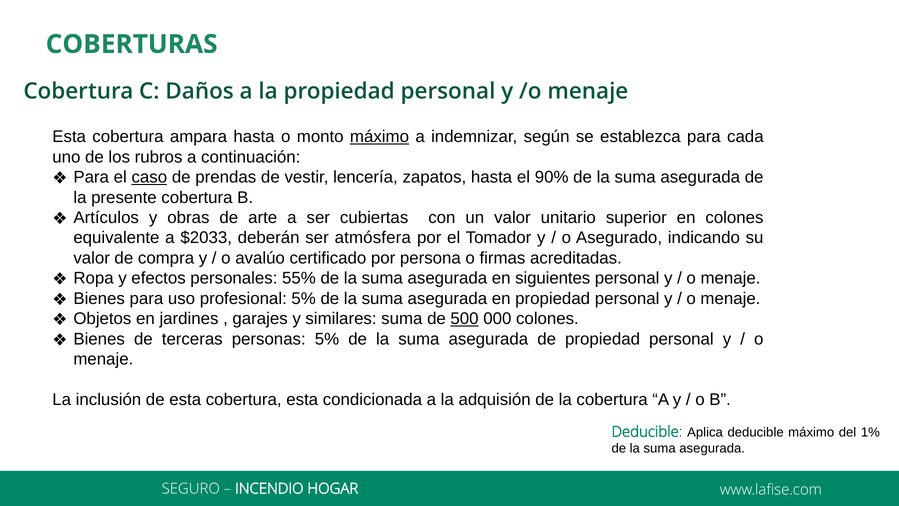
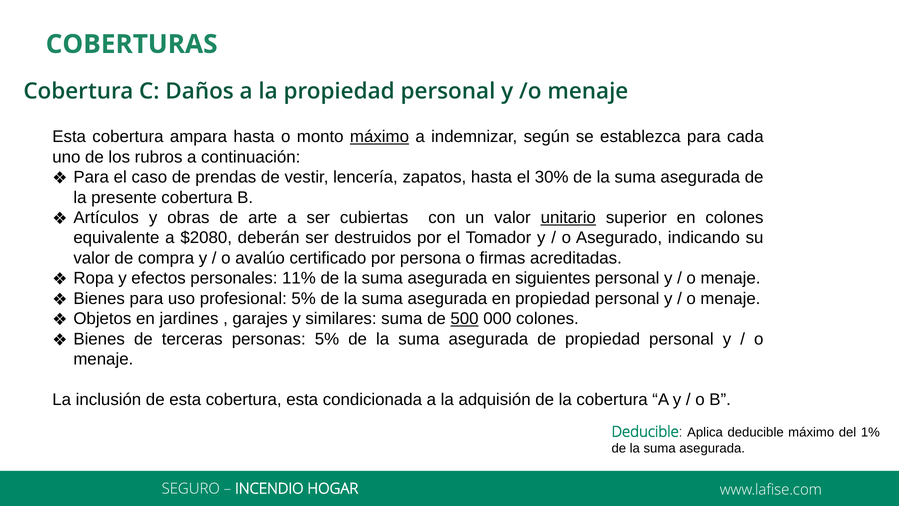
caso underline: present -> none
90%: 90% -> 30%
unitario underline: none -> present
$2033: $2033 -> $2080
atmósfera: atmósfera -> destruidos
55%: 55% -> 11%
